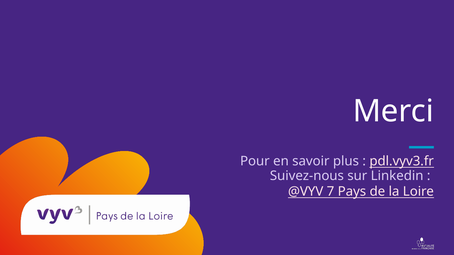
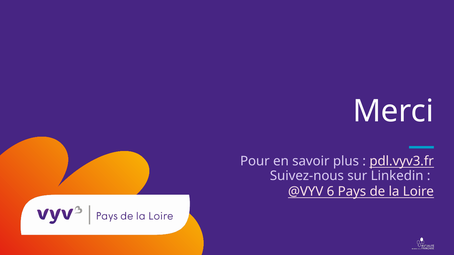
7: 7 -> 6
